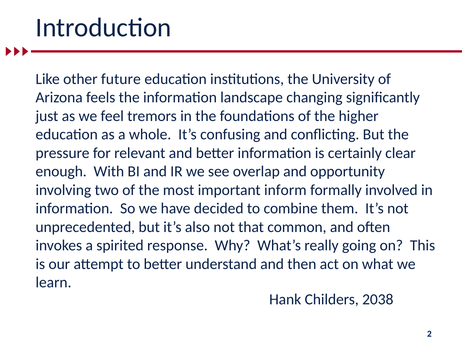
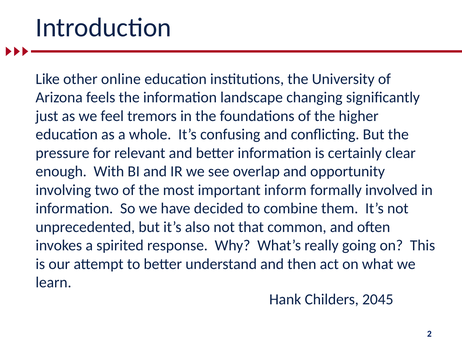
future: future -> online
2038: 2038 -> 2045
